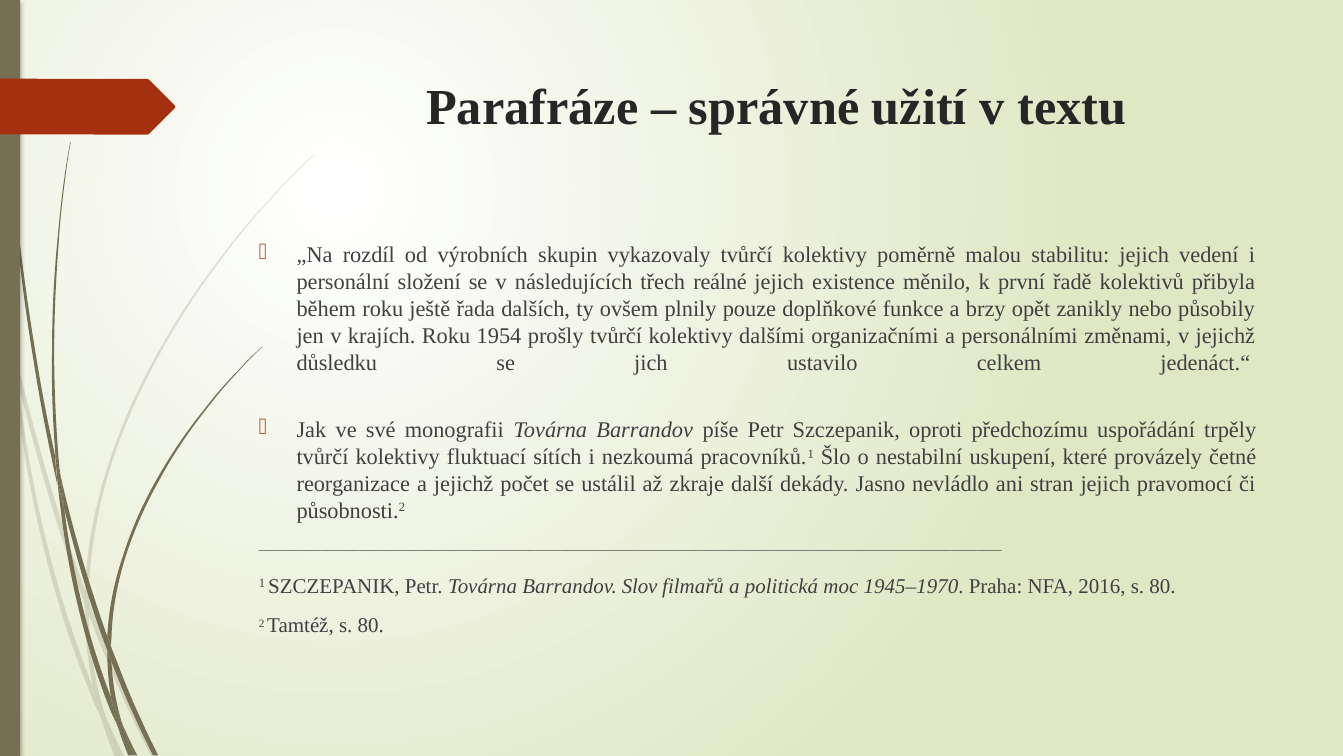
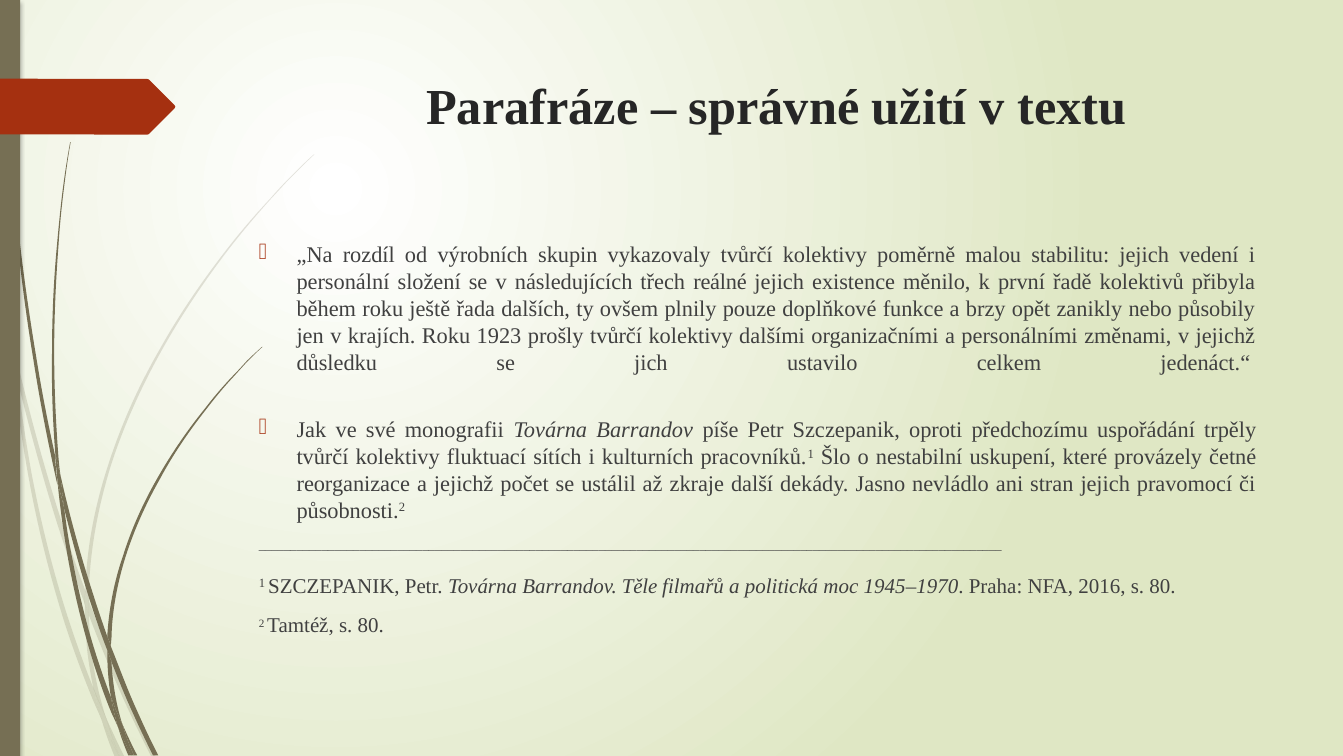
1954: 1954 -> 1923
nezkoumá: nezkoumá -> kulturních
Slov: Slov -> Těle
